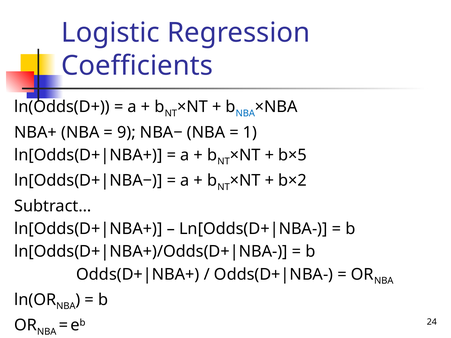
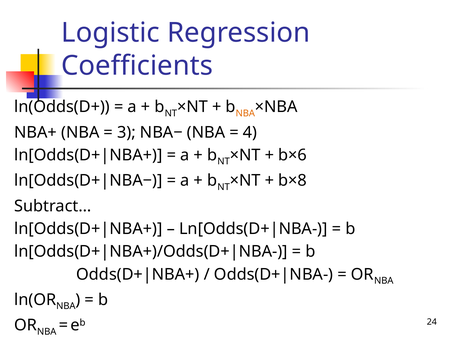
NBA at (245, 113) colour: blue -> orange
9: 9 -> 3
1: 1 -> 4
b×5: b×5 -> b×6
b×2: b×2 -> b×8
